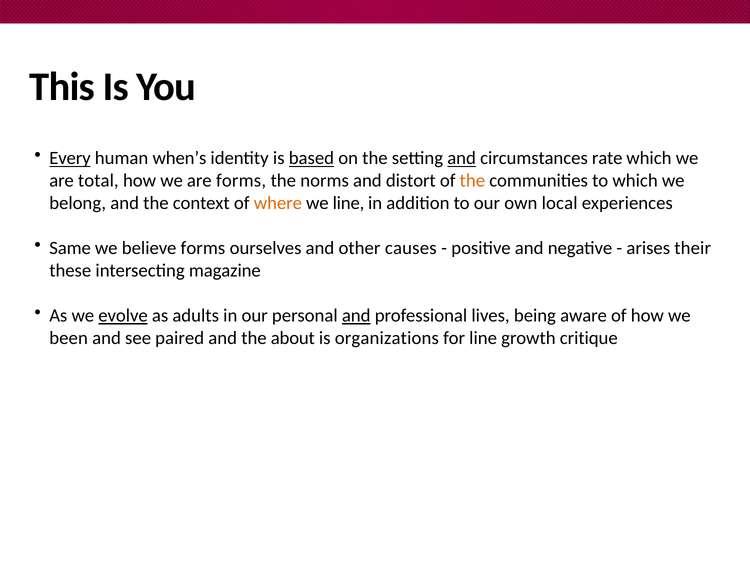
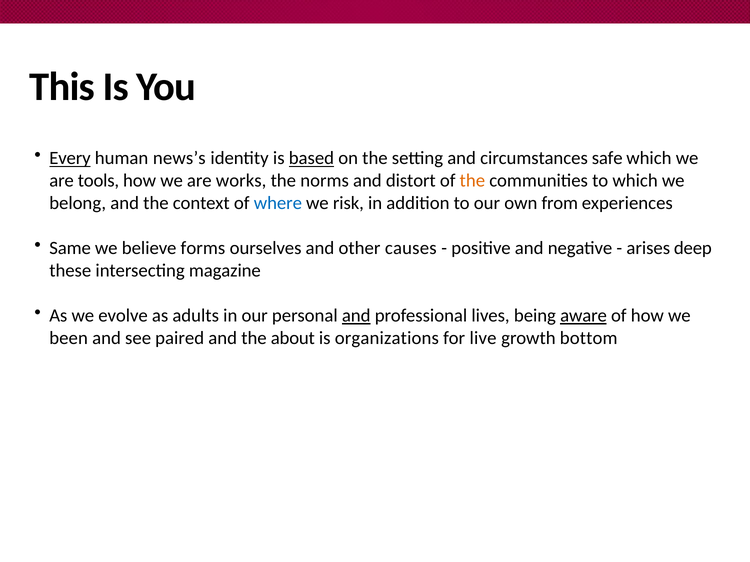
when’s: when’s -> news’s
and at (462, 158) underline: present -> none
rate: rate -> safe
total: total -> tools
are forms: forms -> works
where colour: orange -> blue
we line: line -> risk
local: local -> from
their: their -> deep
evolve underline: present -> none
aware underline: none -> present
for line: line -> live
critique: critique -> bottom
